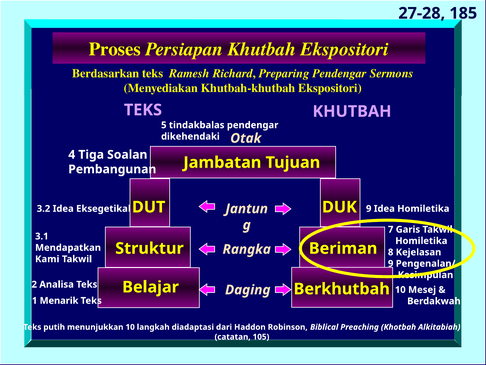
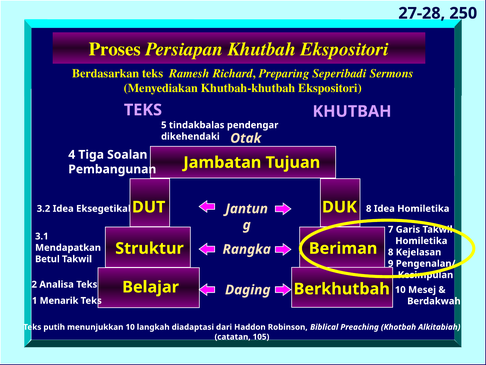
185: 185 -> 250
Preparing Pendengar: Pendengar -> Seperibadi
Eksegetikal 9: 9 -> 8
Kami: Kami -> Betul
